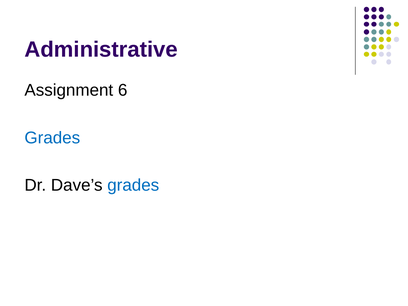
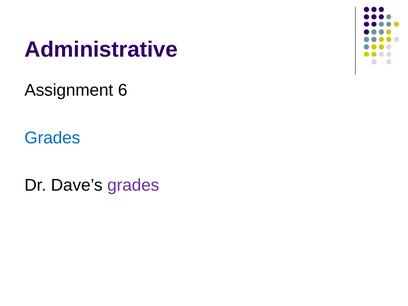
grades at (133, 185) colour: blue -> purple
